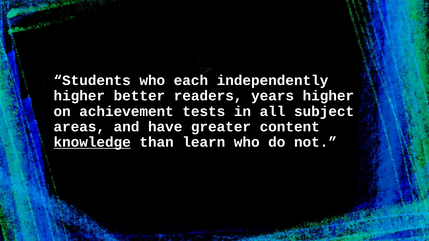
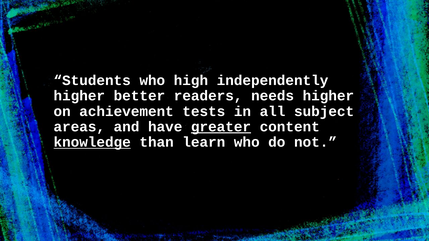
each: each -> high
years: years -> needs
greater underline: none -> present
